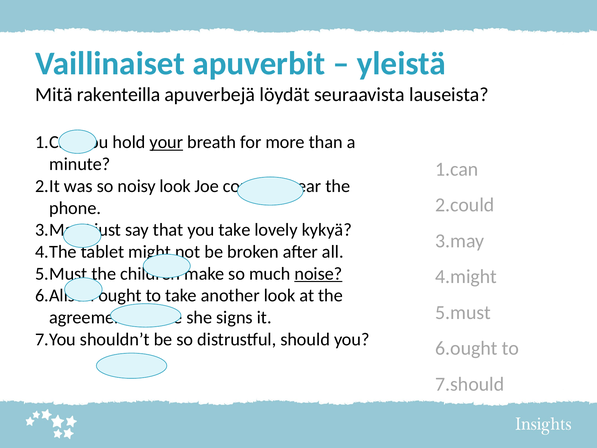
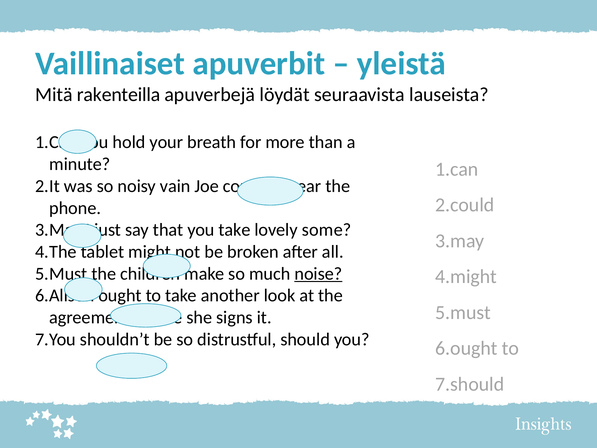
your underline: present -> none
noisy look: look -> vain
kykyä: kykyä -> some
